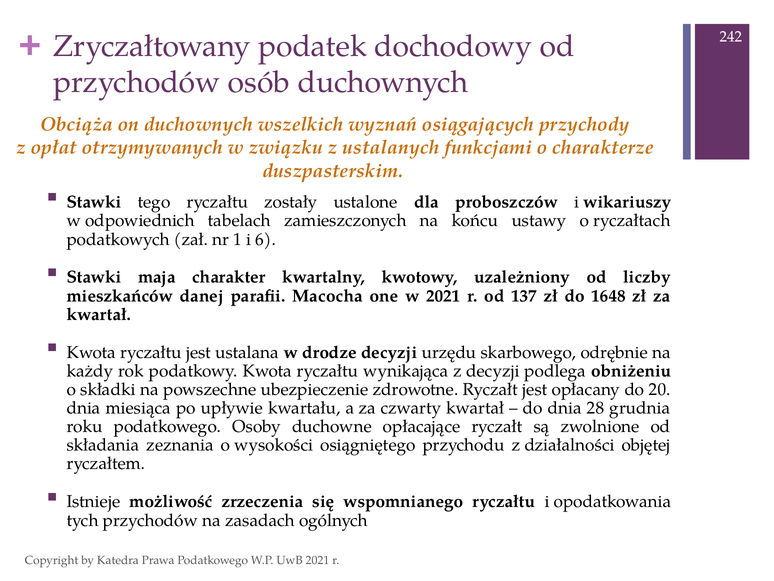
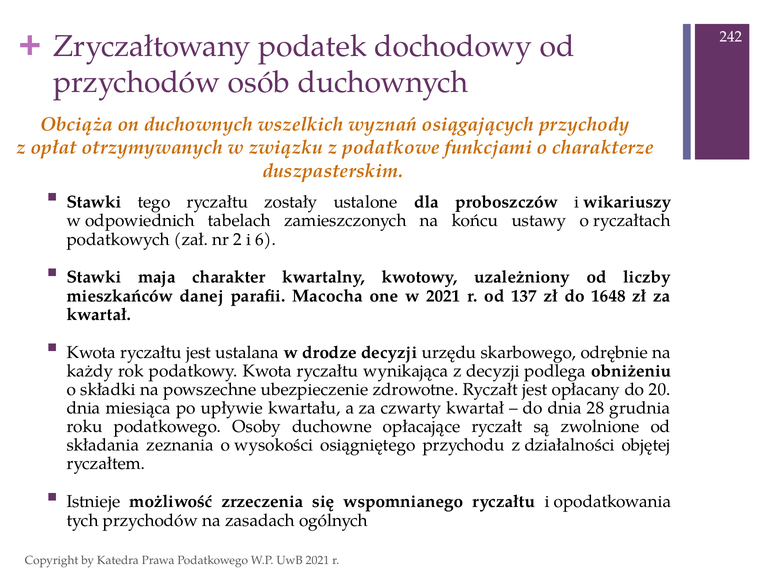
ustalanych: ustalanych -> podatkowe
1: 1 -> 2
